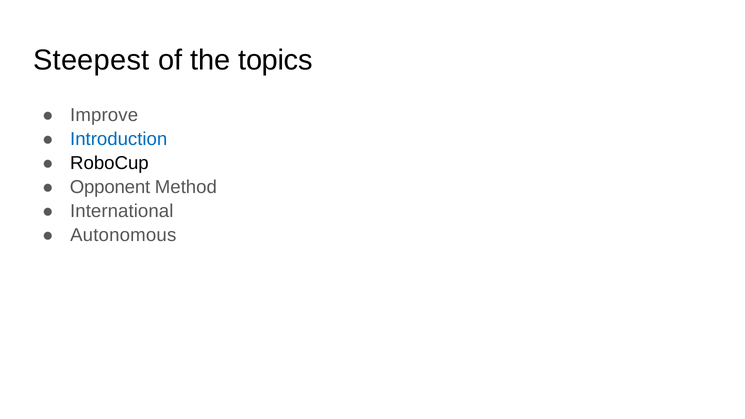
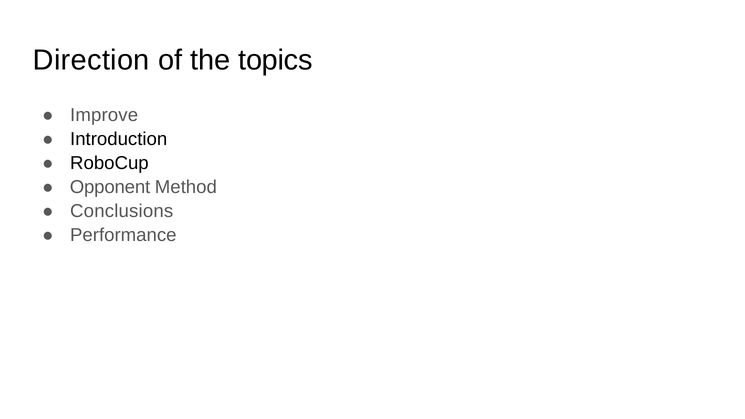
Steepest: Steepest -> Direction
Introduction colour: blue -> black
International: International -> Conclusions
Autonomous: Autonomous -> Performance
